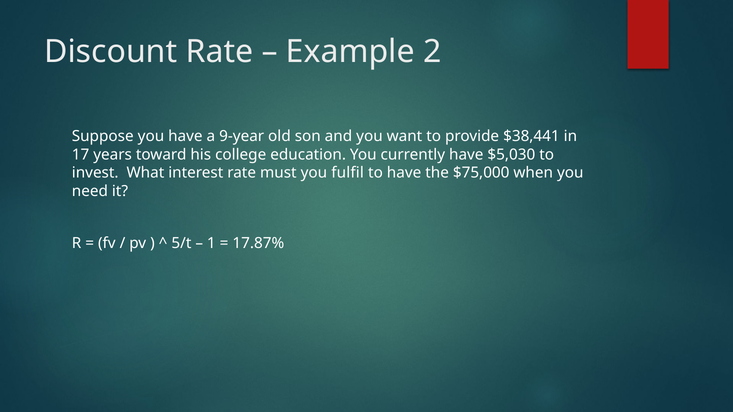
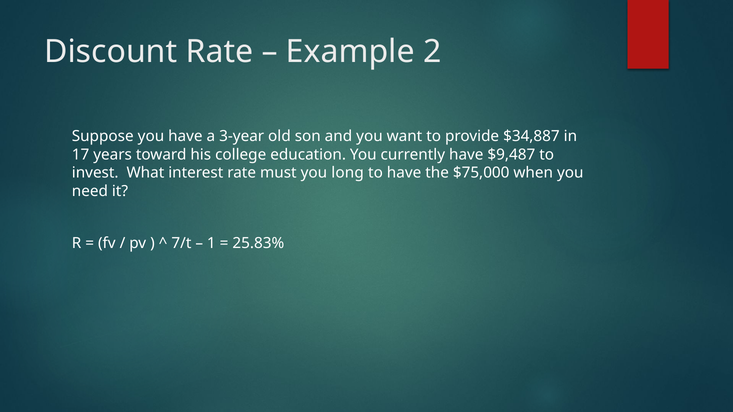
9-year: 9-year -> 3-year
$38,441: $38,441 -> $34,887
$5,030: $5,030 -> $9,487
fulfil: fulfil -> long
5/t: 5/t -> 7/t
17.87%: 17.87% -> 25.83%
